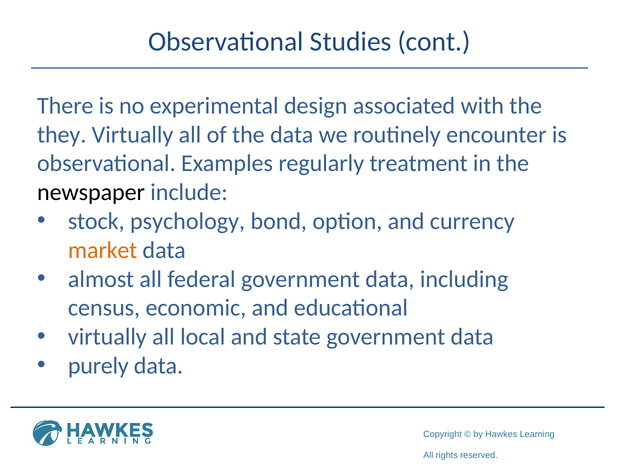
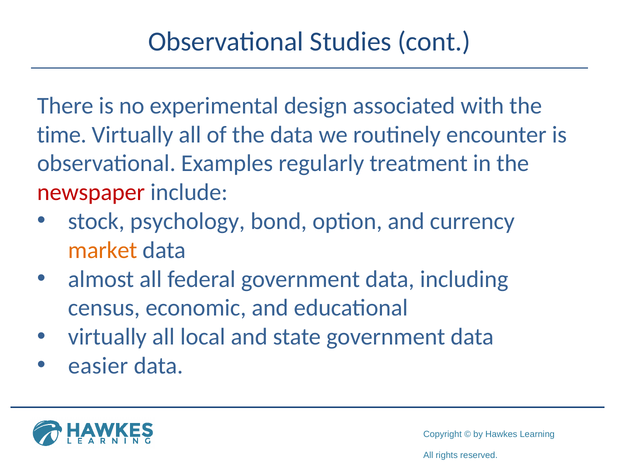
they: they -> time
newspaper colour: black -> red
purely: purely -> easier
